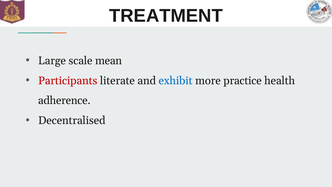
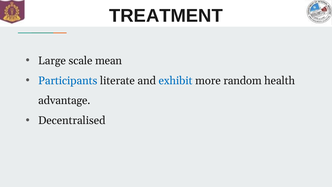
Participants colour: red -> blue
practice: practice -> random
adherence: adherence -> advantage
